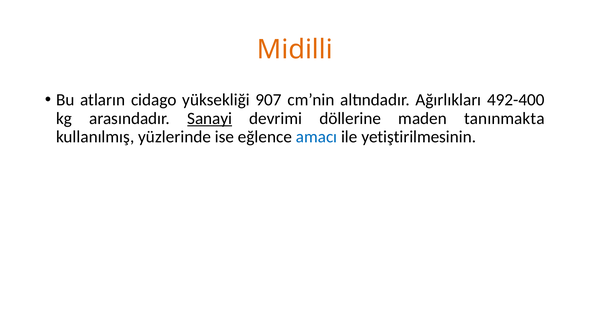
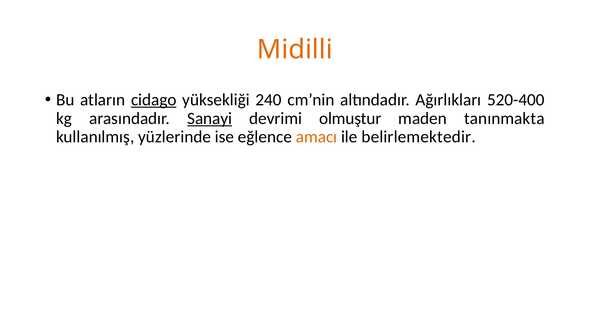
cidago underline: none -> present
907: 907 -> 240
492-400: 492-400 -> 520-400
döllerine: döllerine -> olmuştur
amacı colour: blue -> orange
yetiştirilmesinin: yetiştirilmesinin -> belirlemektedir
